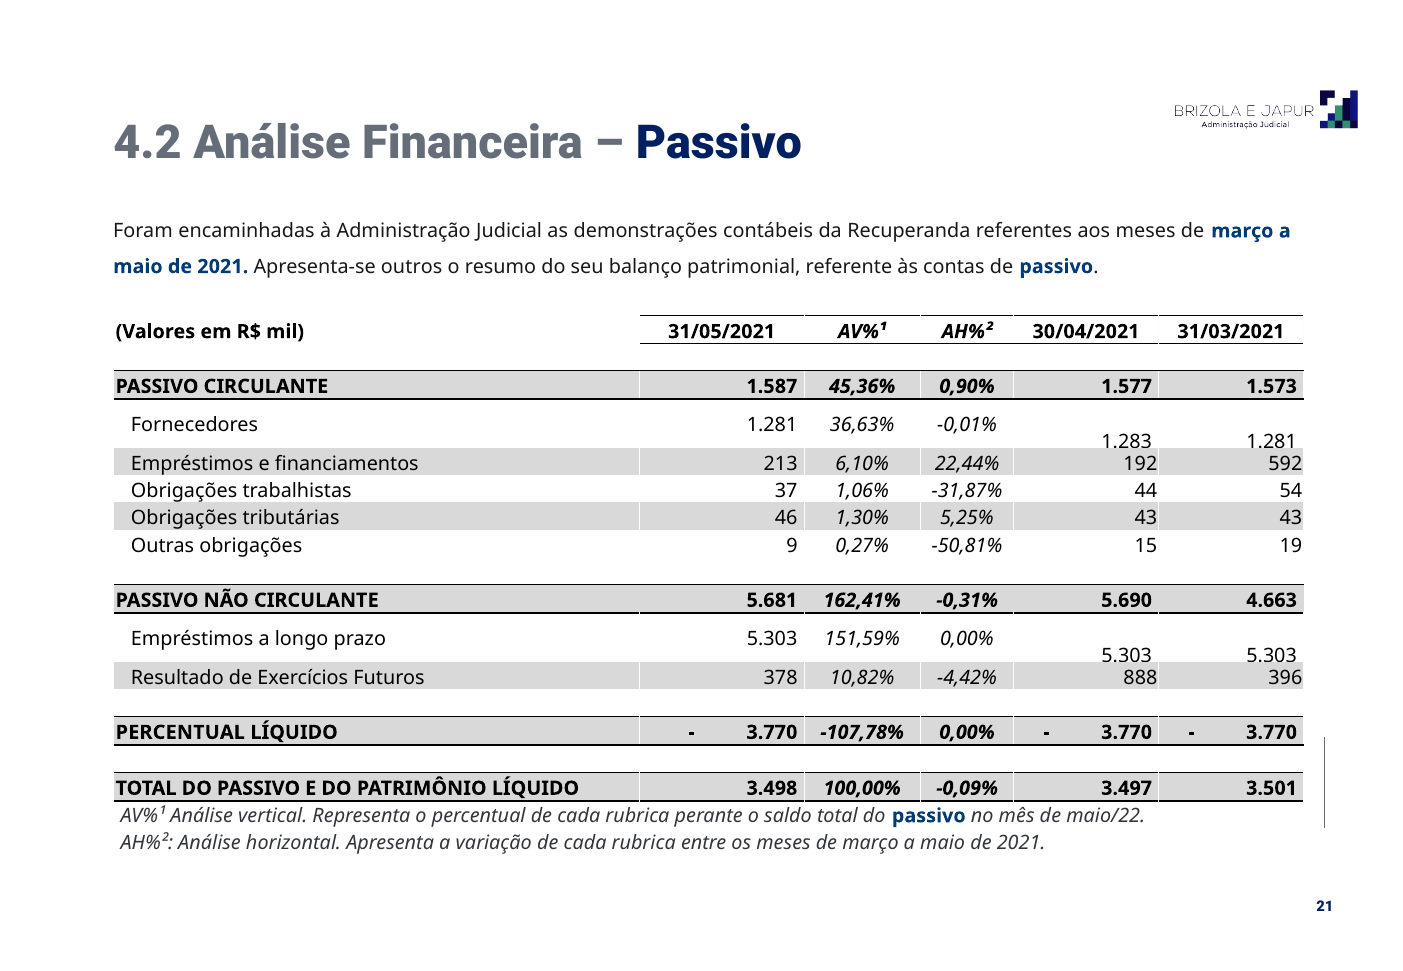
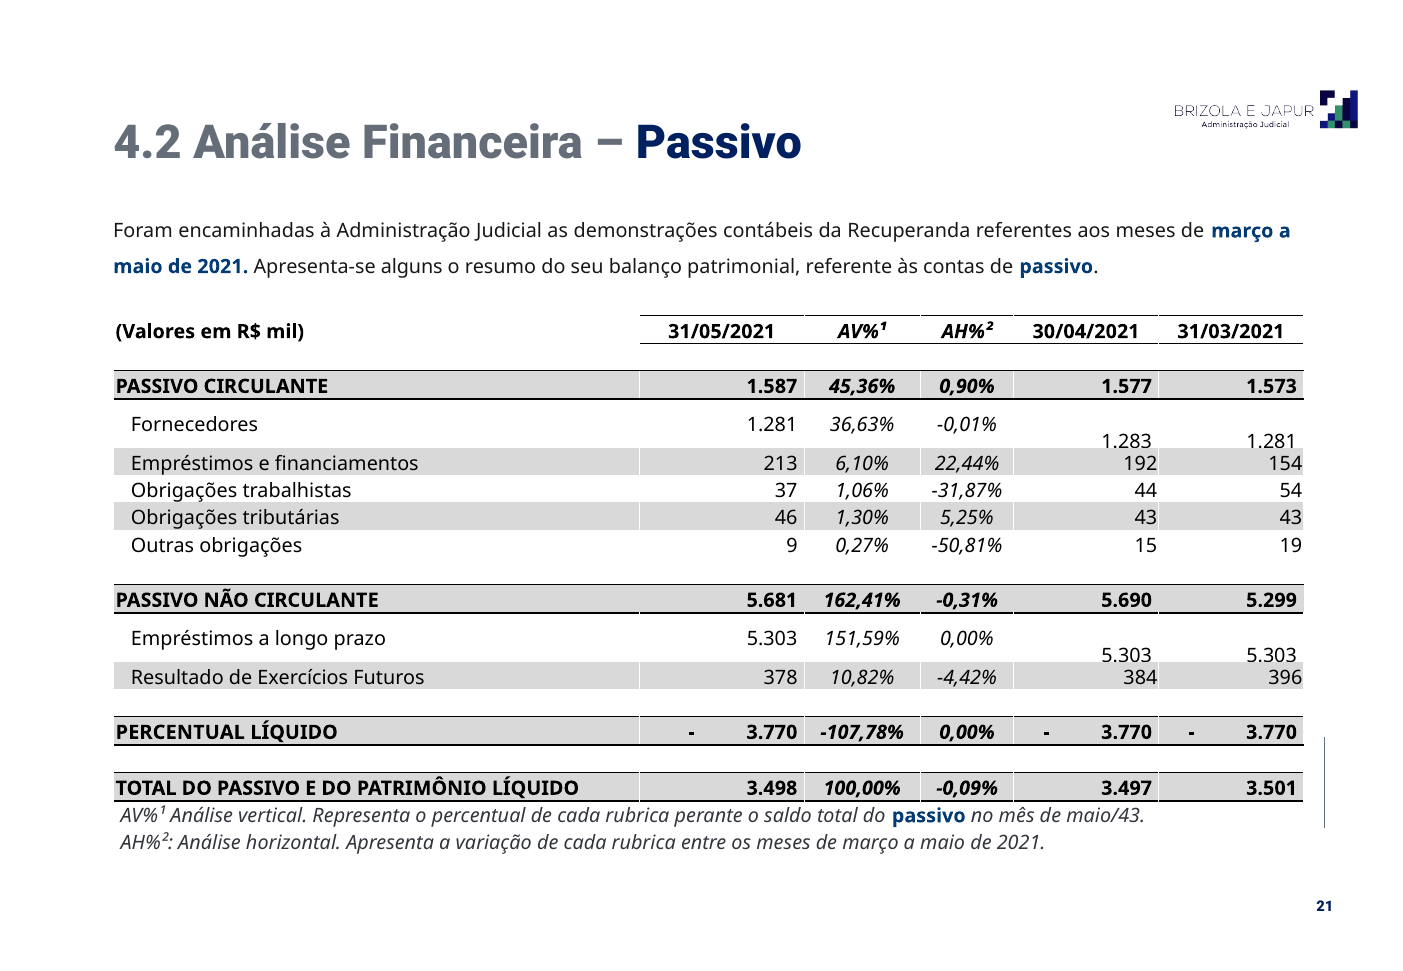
outros: outros -> alguns
592: 592 -> 154
4.663: 4.663 -> 5.299
888: 888 -> 384
maio/22: maio/22 -> maio/43
